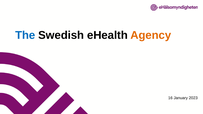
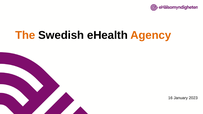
The colour: blue -> orange
